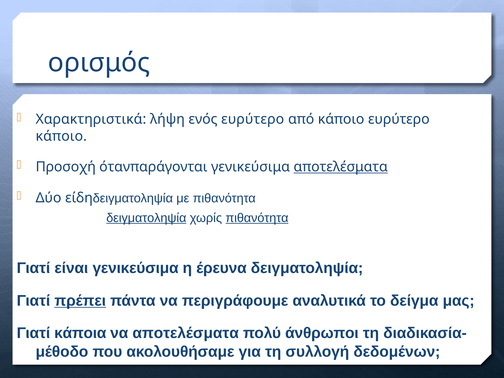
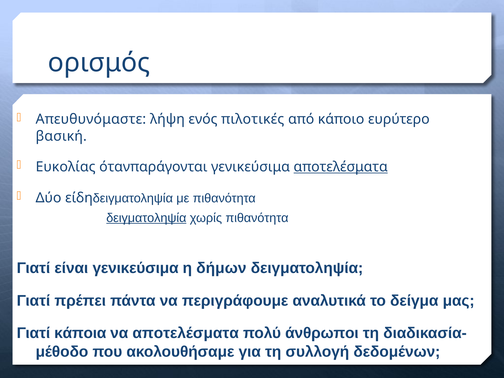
Χαρακτηριστικά: Χαρακτηριστικά -> Απευθυνόμαστε
ενός ευρύτερο: ευρύτερο -> πιλοτικές
κάποιο at (61, 136): κάποιο -> βασική
Προσοχή: Προσοχή -> Ευκολίας
πιθανότητα at (257, 218) underline: present -> none
έρευνα: έρευνα -> δήμων
πρέπει underline: present -> none
